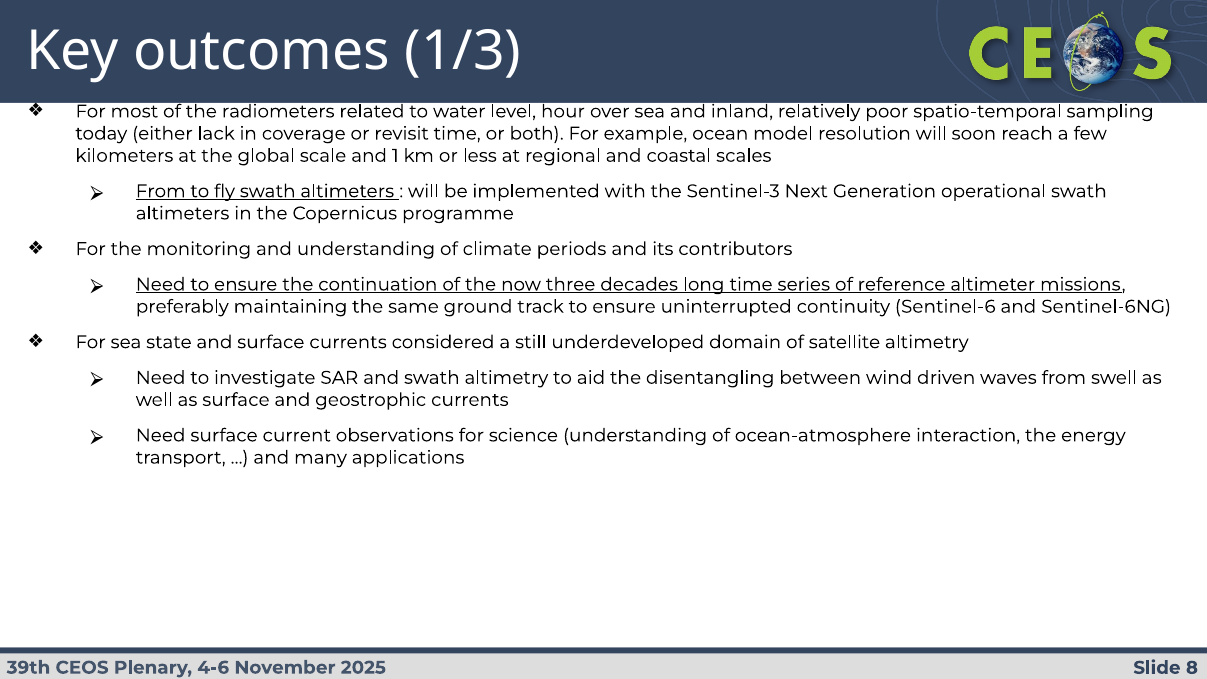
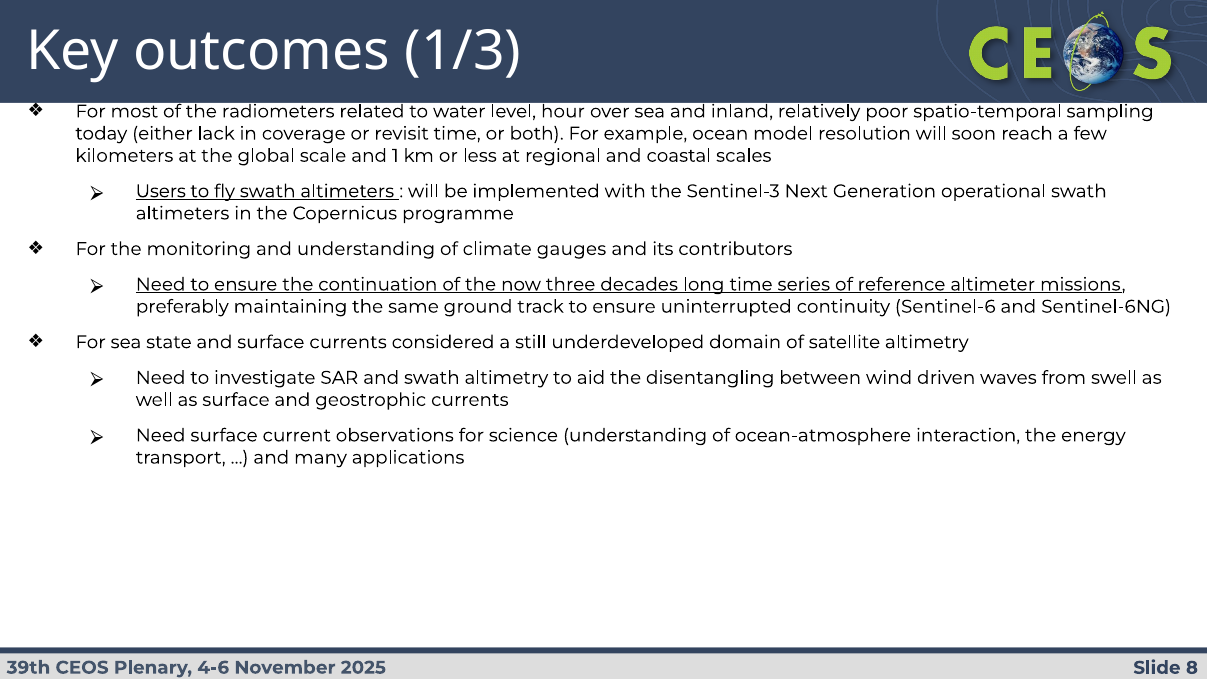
From at (161, 191): From -> Users
periods: periods -> gauges
